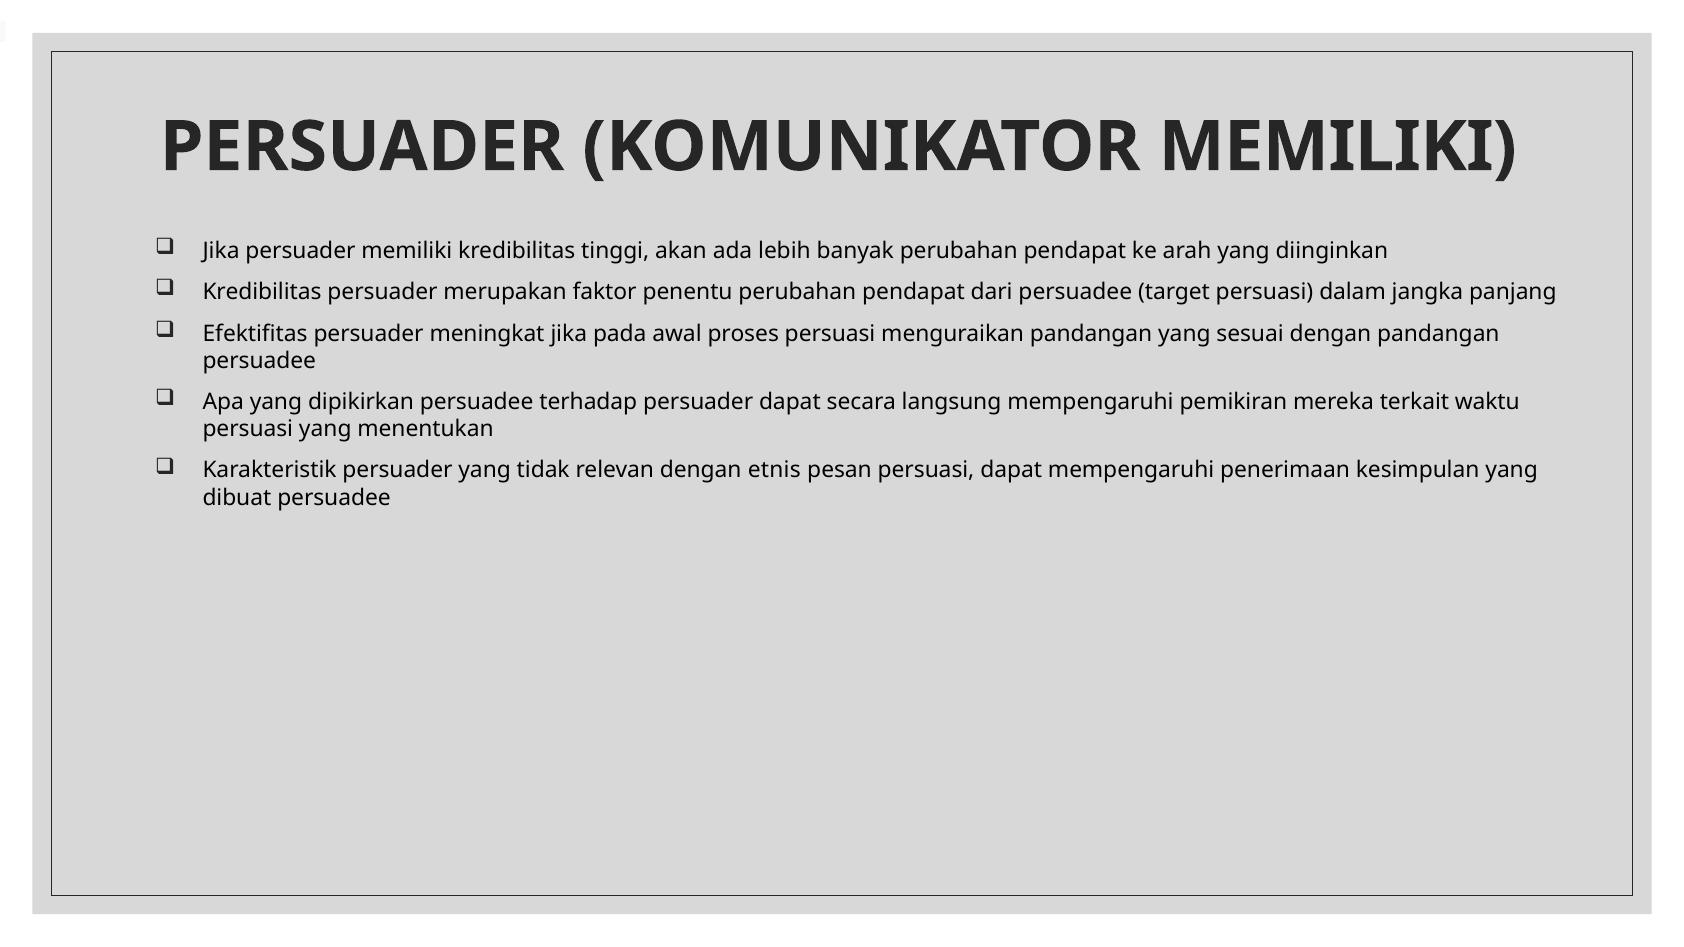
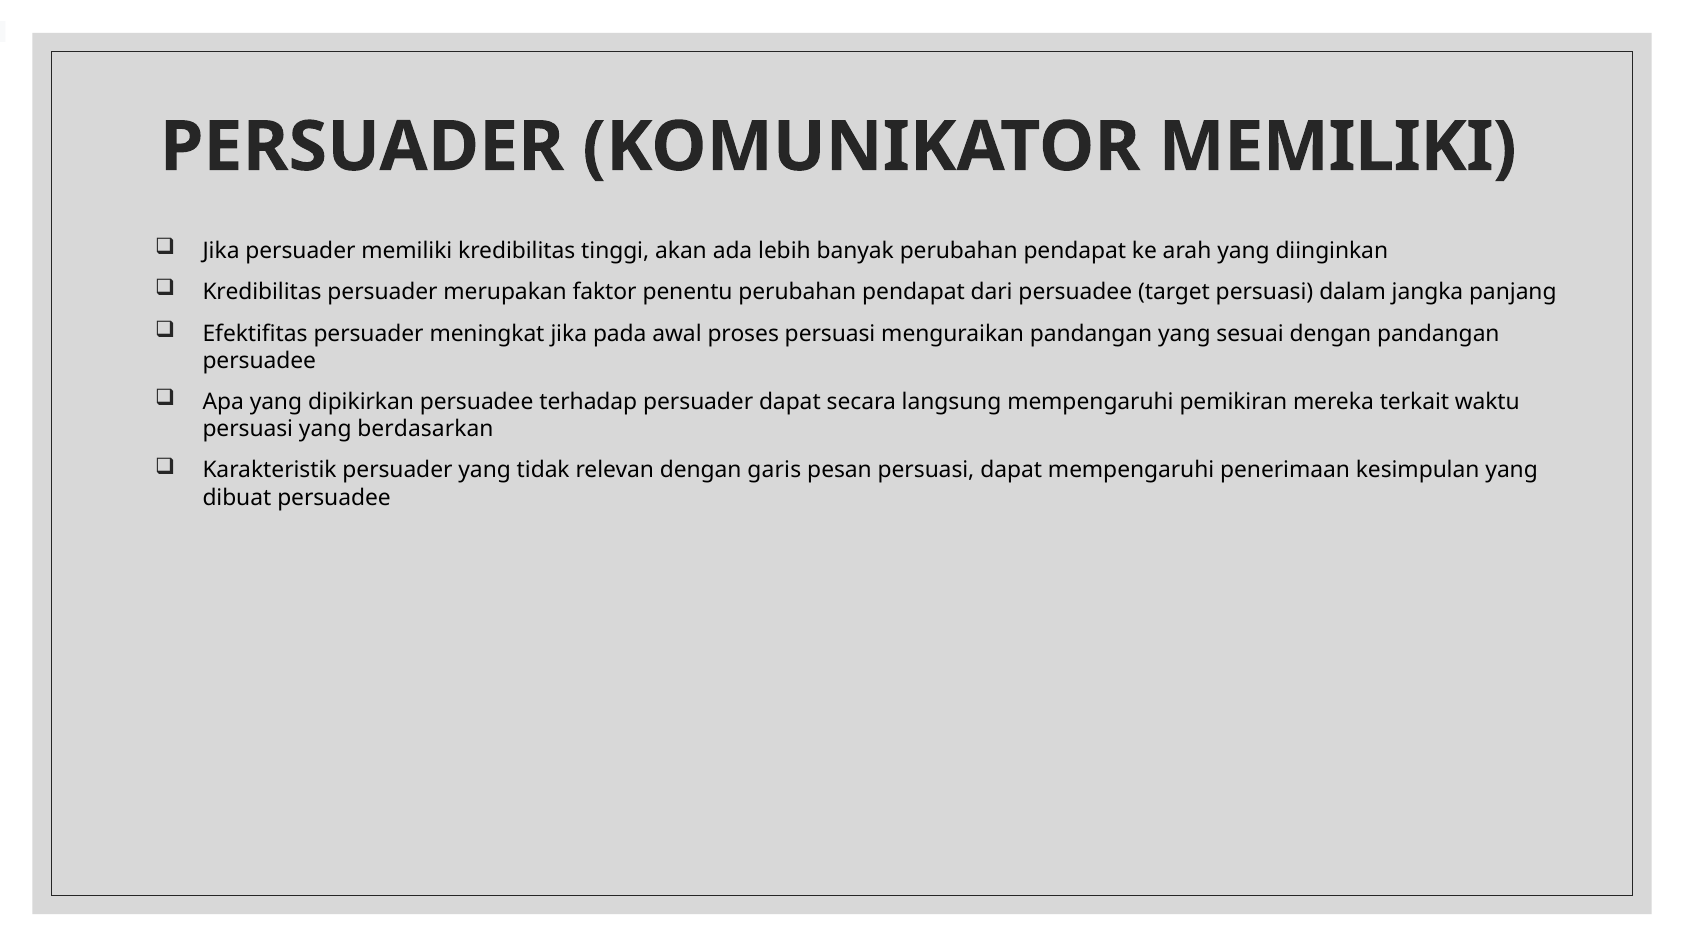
menentukan: menentukan -> berdasarkan
etnis: etnis -> garis
